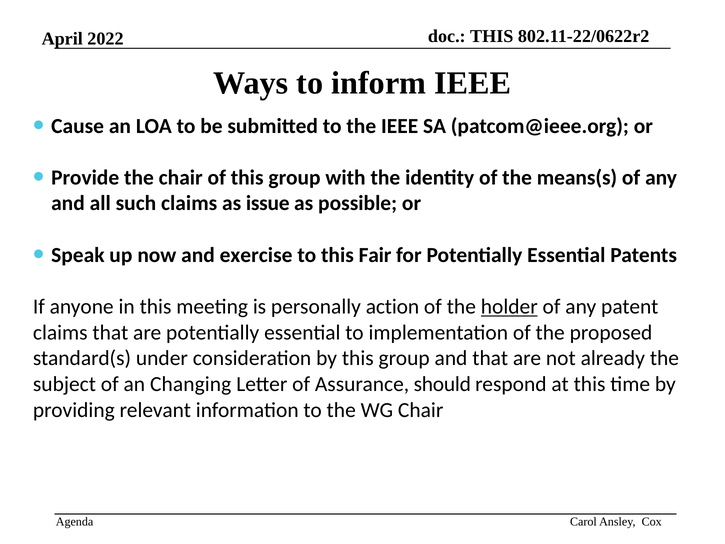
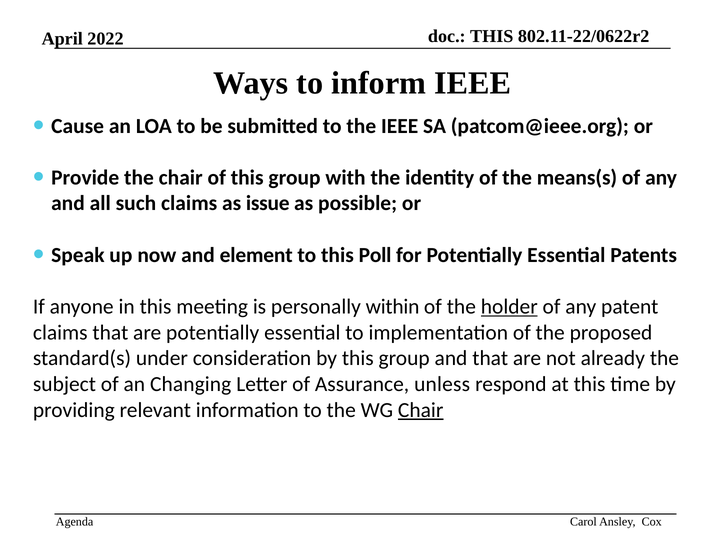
exercise: exercise -> element
Fair: Fair -> Poll
action: action -> within
should: should -> unless
Chair at (421, 410) underline: none -> present
